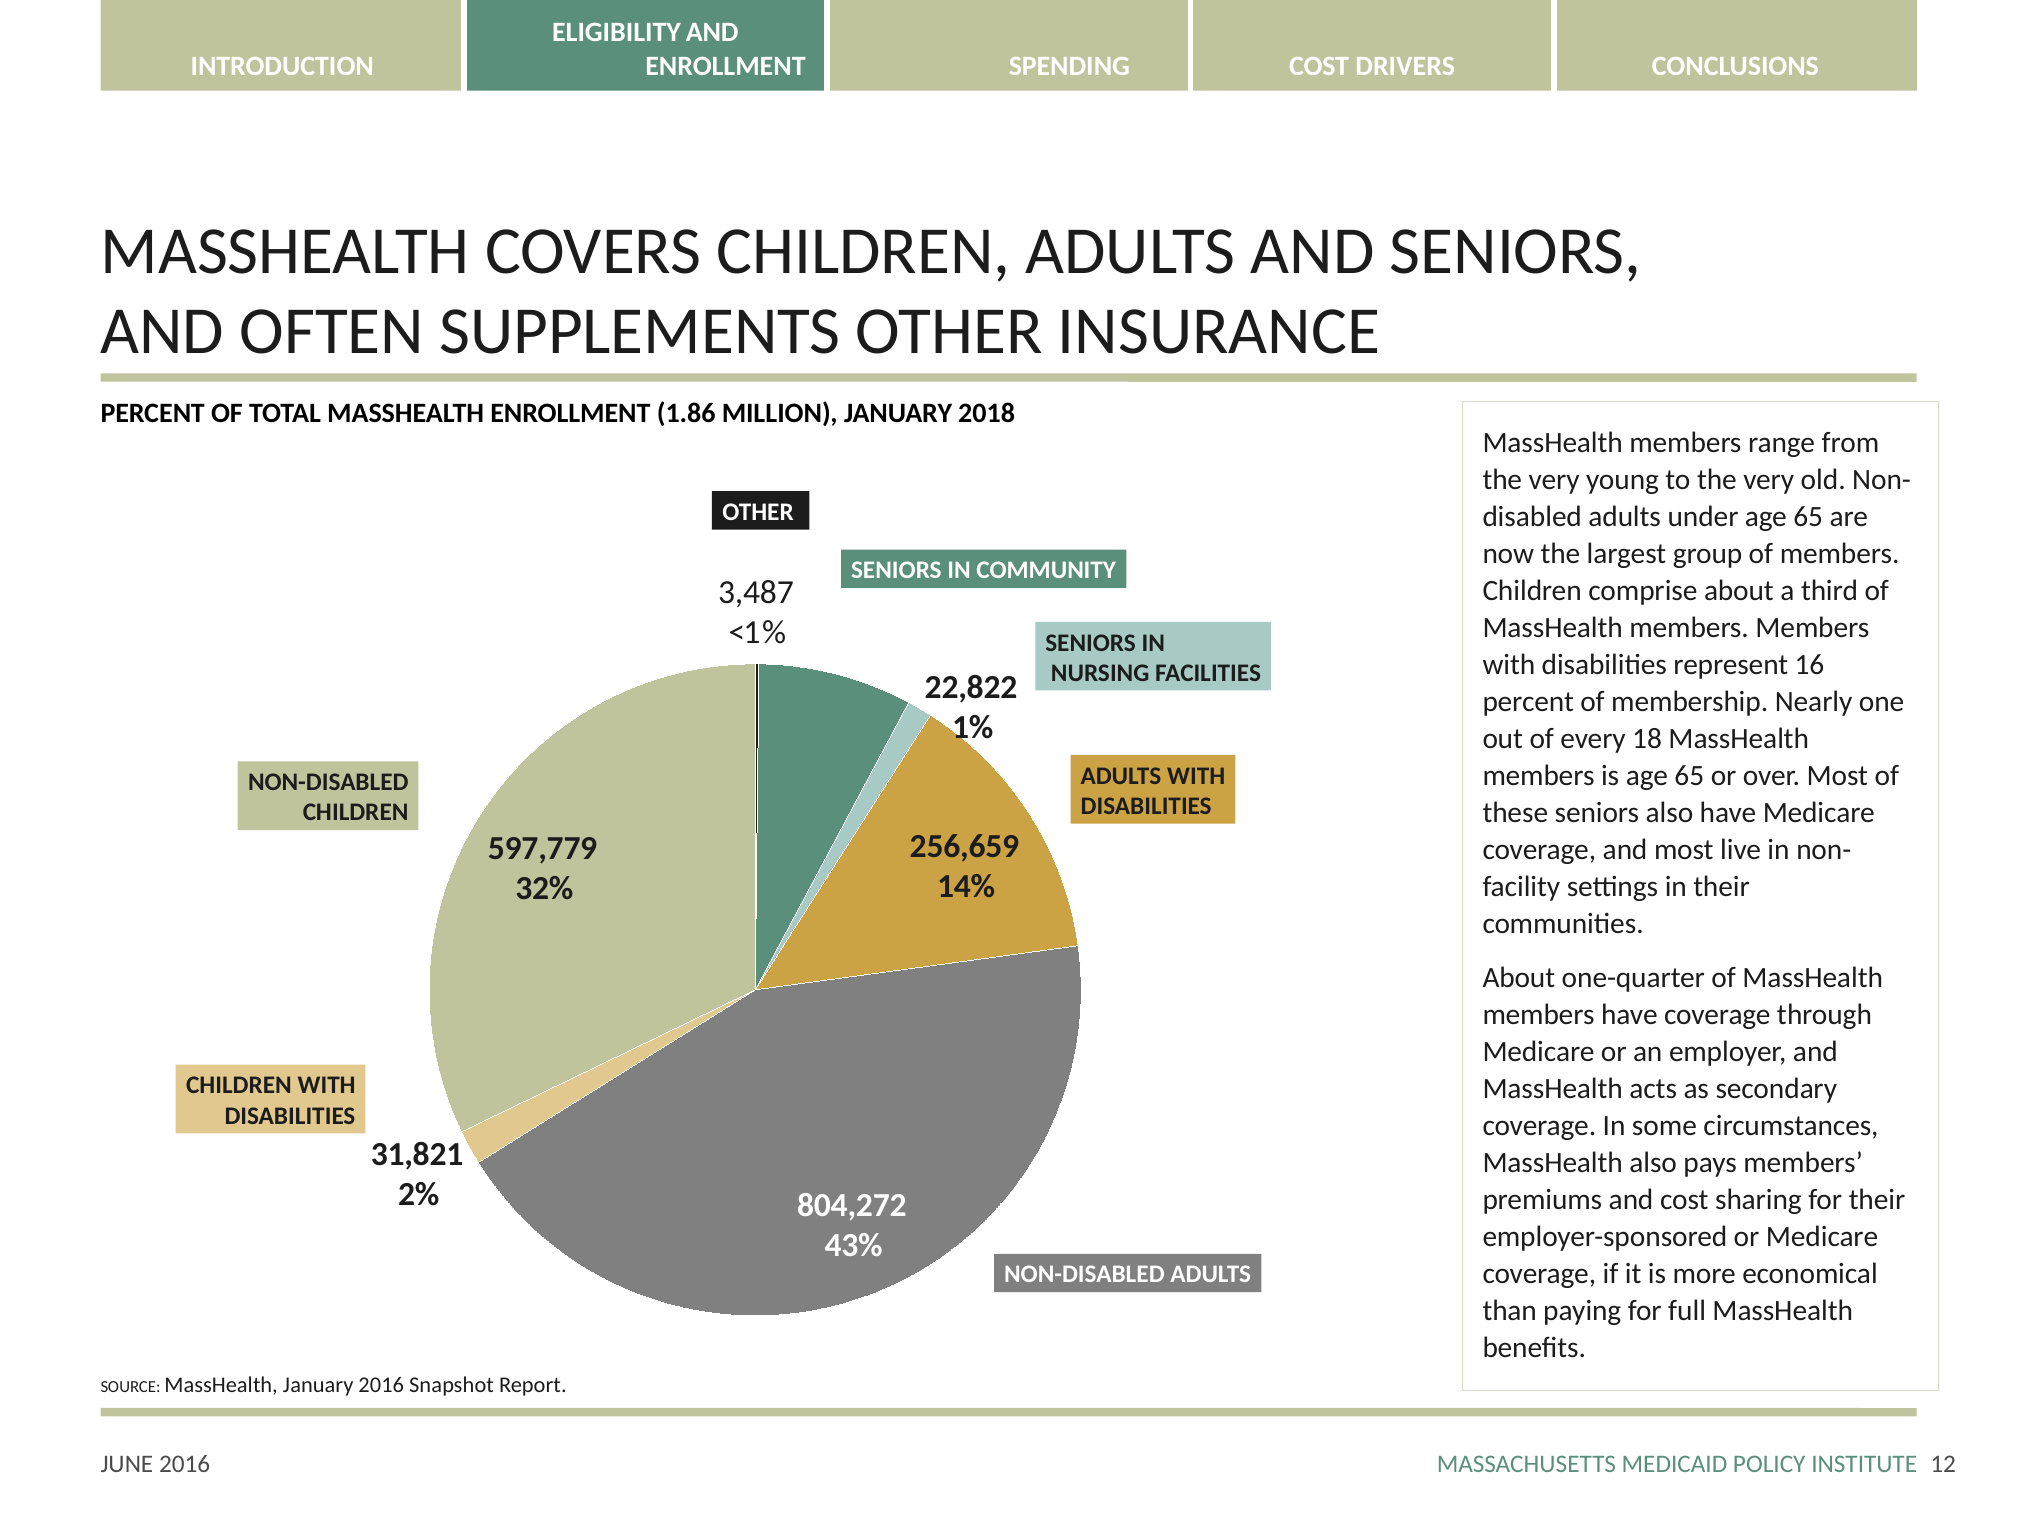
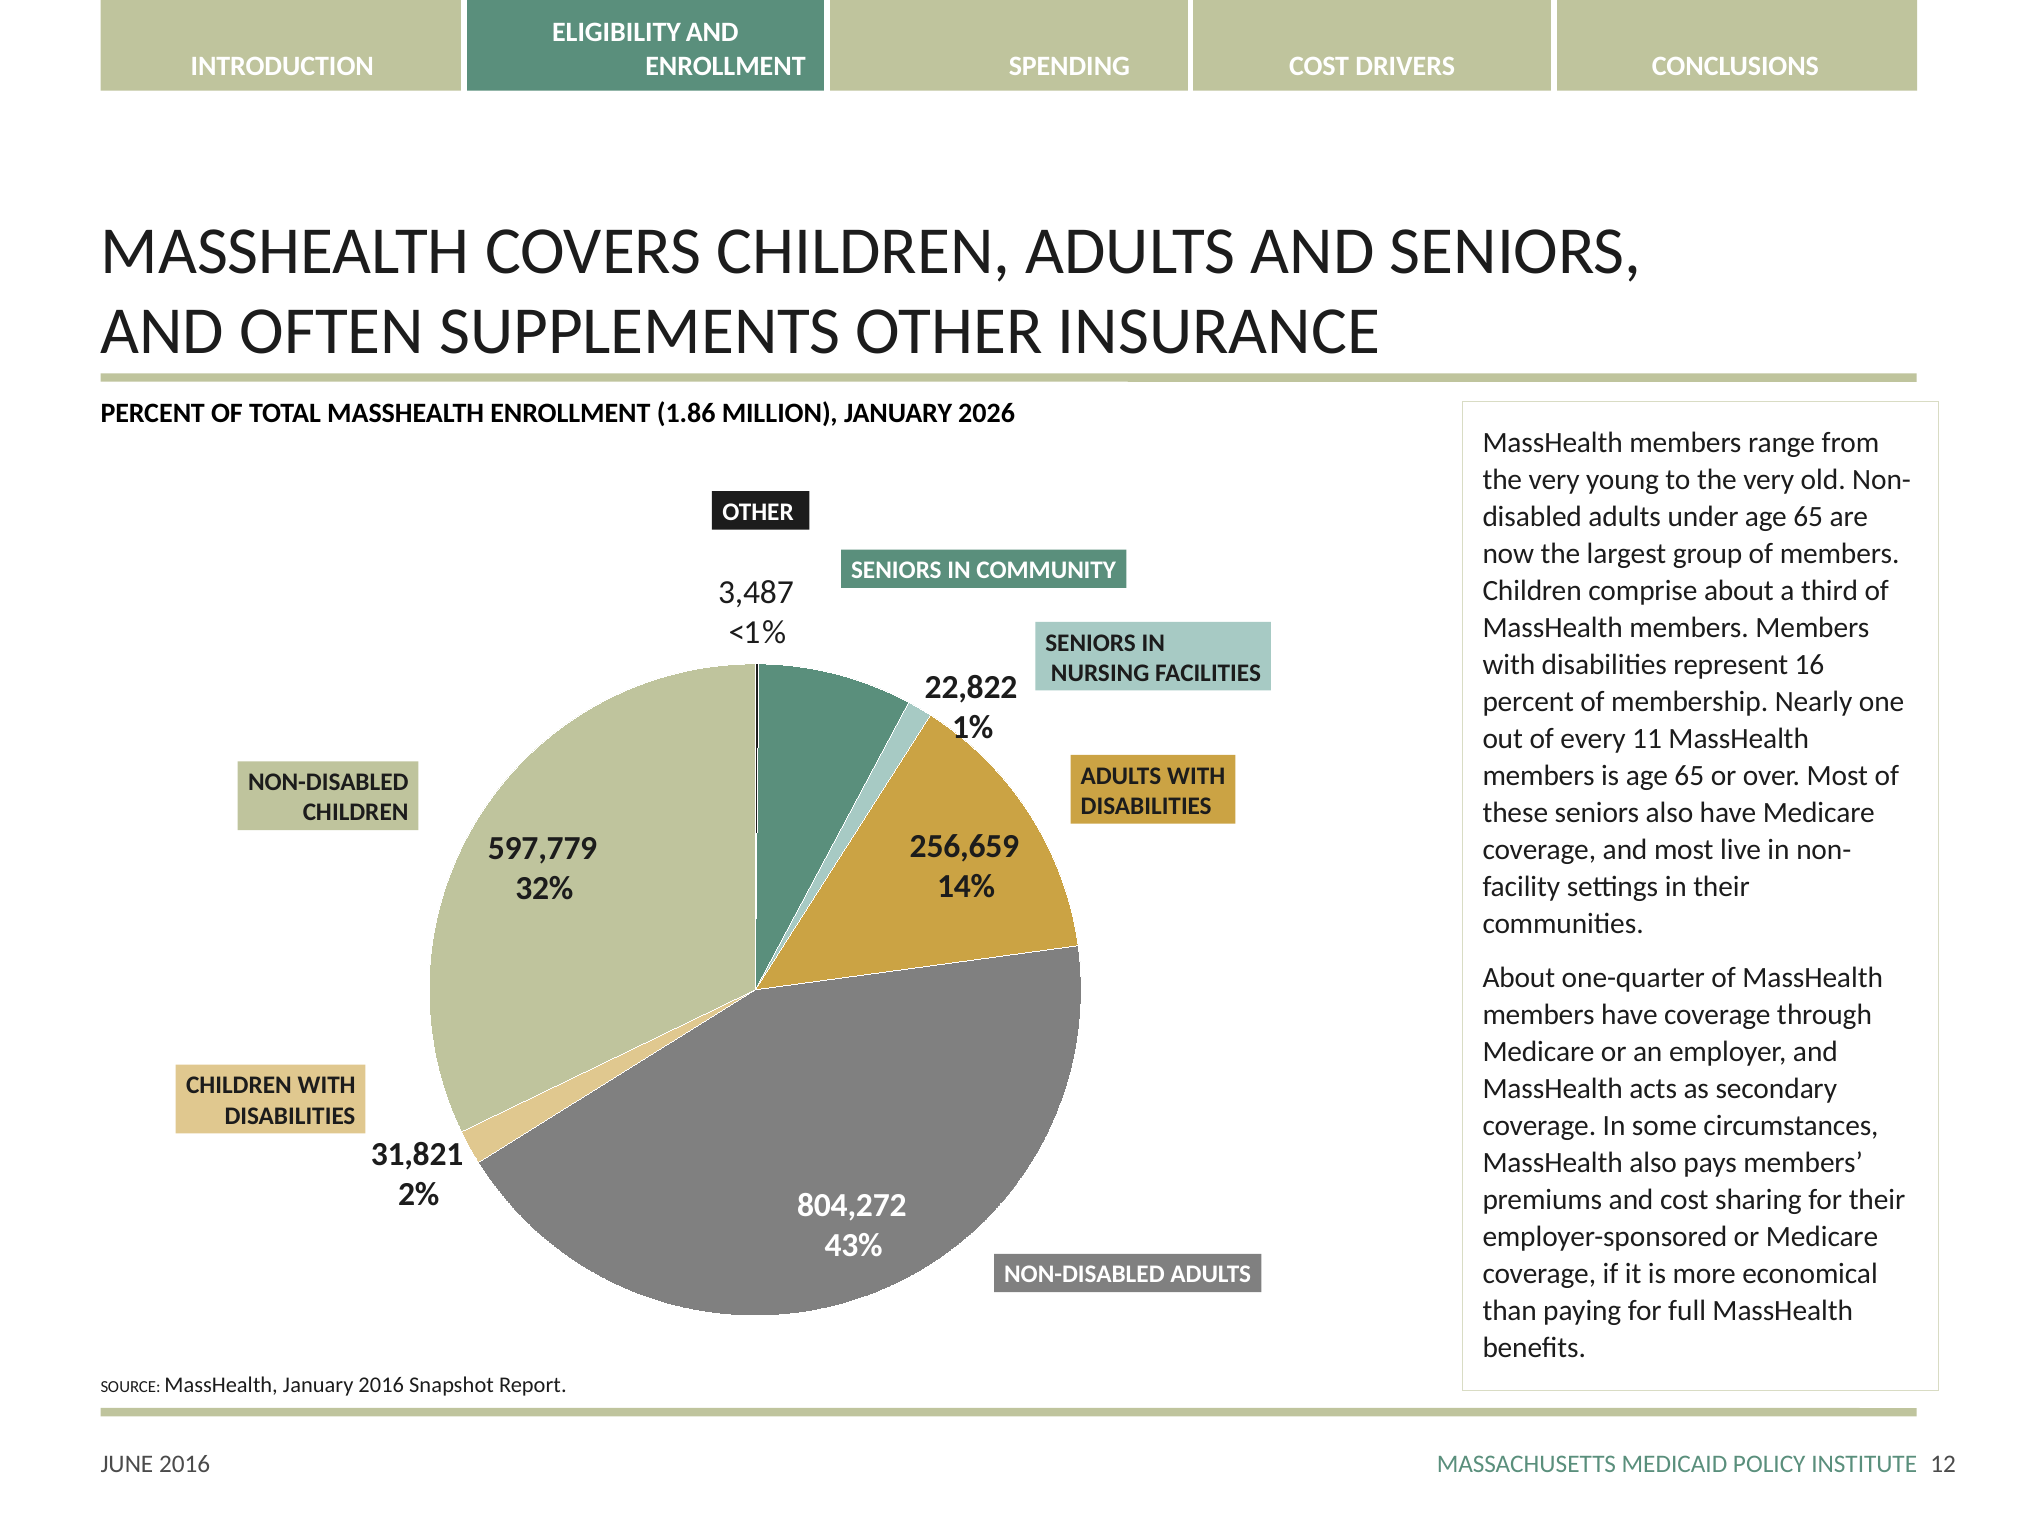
2018: 2018 -> 2026
18: 18 -> 11
